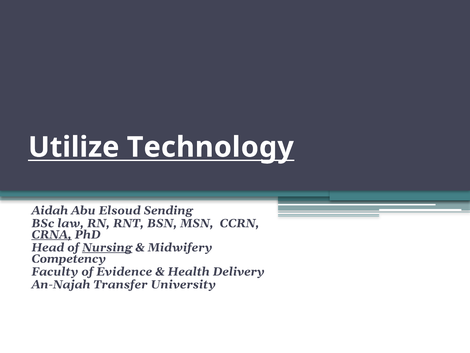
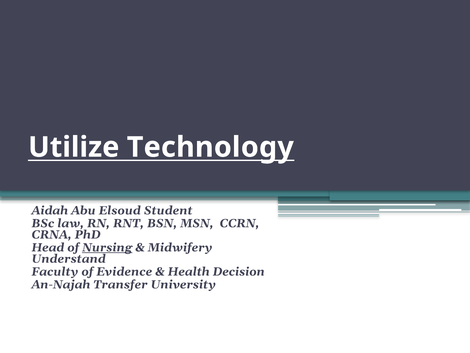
Sending: Sending -> Student
CRNA underline: present -> none
Competency: Competency -> Understand
Delivery: Delivery -> Decision
